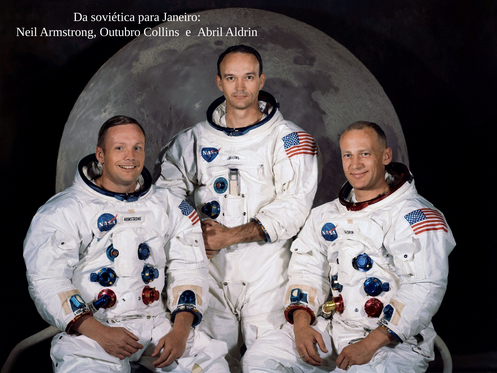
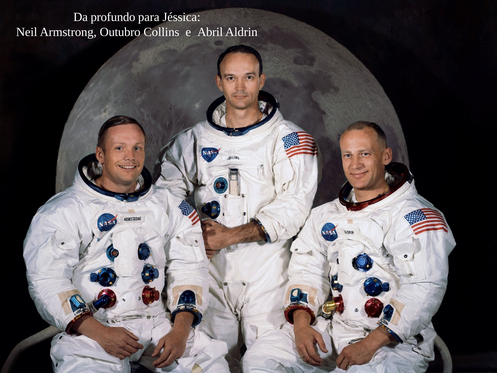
soviética: soviética -> profundo
Janeiro: Janeiro -> Jéssica
